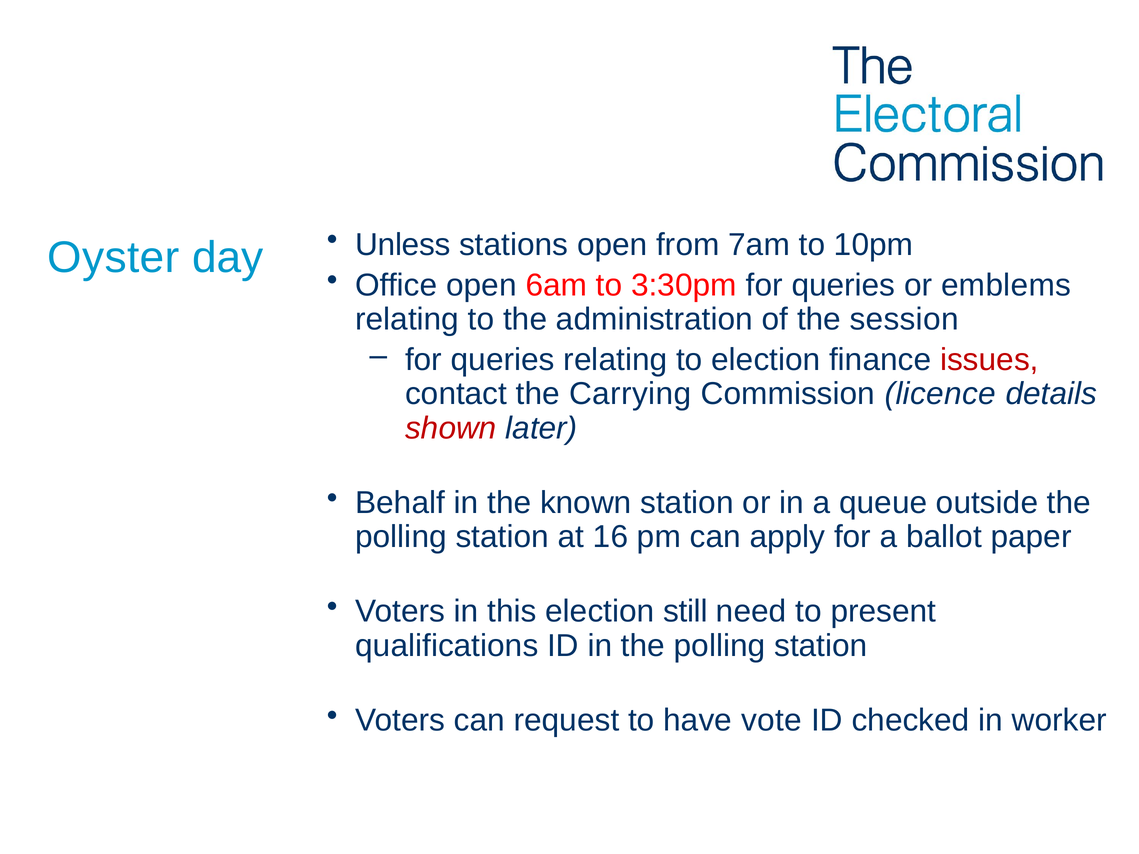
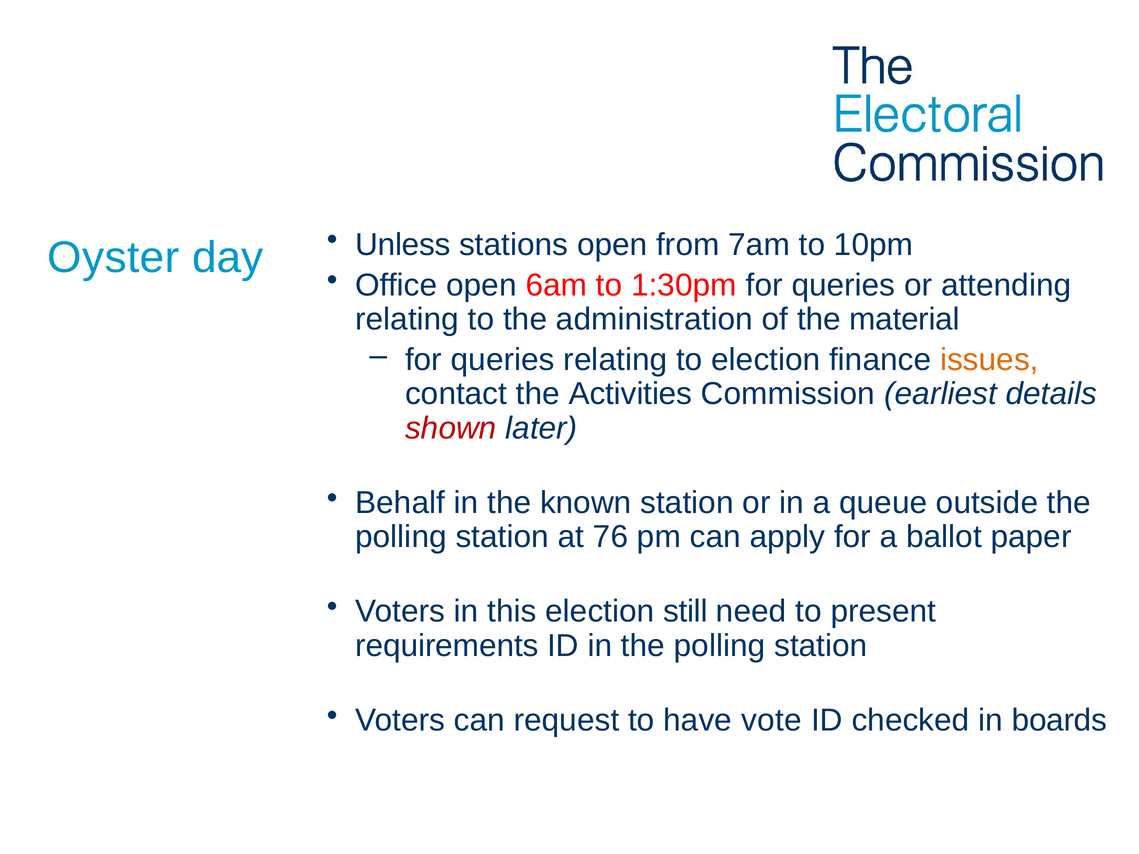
3:30pm: 3:30pm -> 1:30pm
emblems: emblems -> attending
session: session -> material
issues colour: red -> orange
Carrying: Carrying -> Activities
licence: licence -> earliest
16: 16 -> 76
qualifications: qualifications -> requirements
worker: worker -> boards
